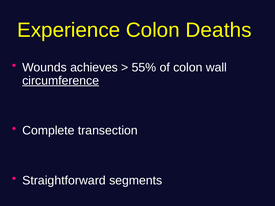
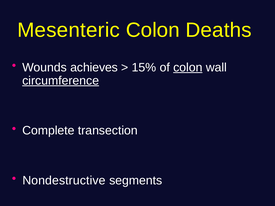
Experience: Experience -> Mesenteric
55%: 55% -> 15%
colon at (188, 67) underline: none -> present
Straightforward: Straightforward -> Nondestructive
